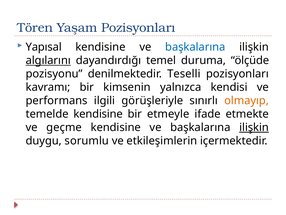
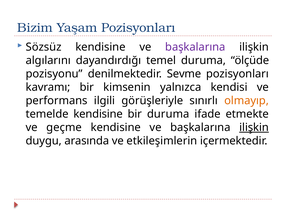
Tören: Tören -> Bizim
Yapısal: Yapısal -> Sözsüz
başkalarına at (195, 47) colour: blue -> purple
algılarını underline: present -> none
Teselli: Teselli -> Sevme
bir etmeyle: etmeyle -> duruma
sorumlu: sorumlu -> arasında
